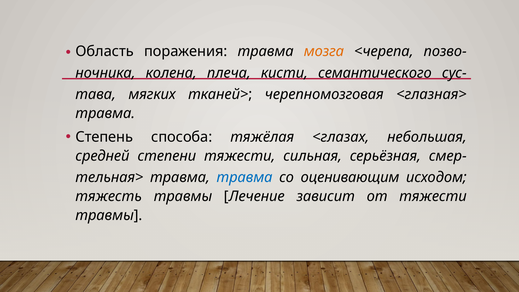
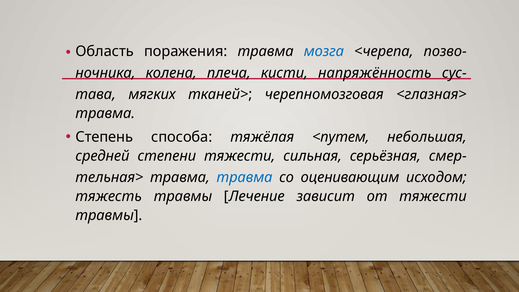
мозга colour: orange -> blue
семантического: семантического -> напряжённость
<глазах: <глазах -> <путем
